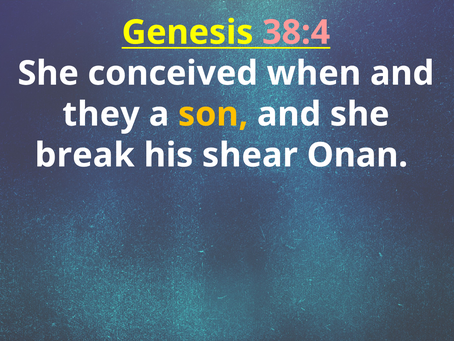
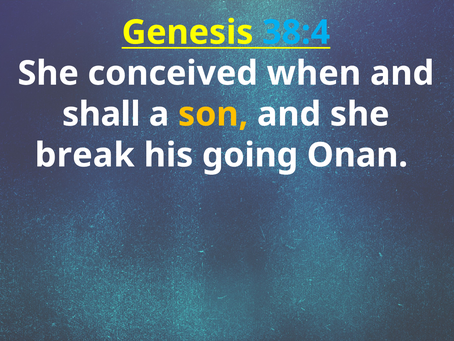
38:4 colour: pink -> light blue
they: they -> shall
shear: shear -> going
